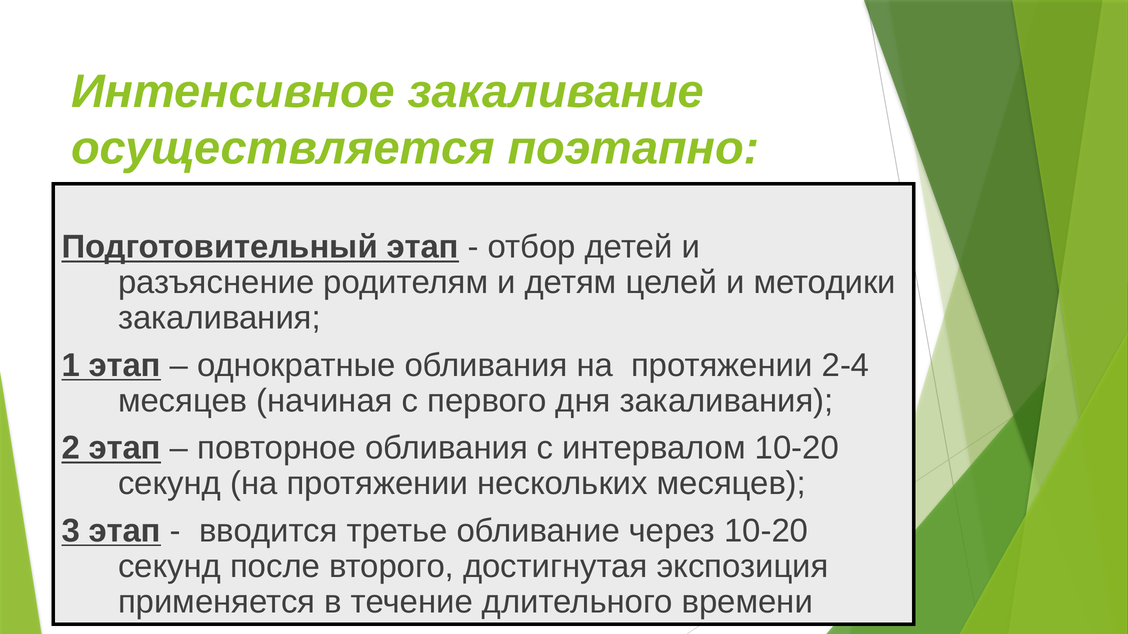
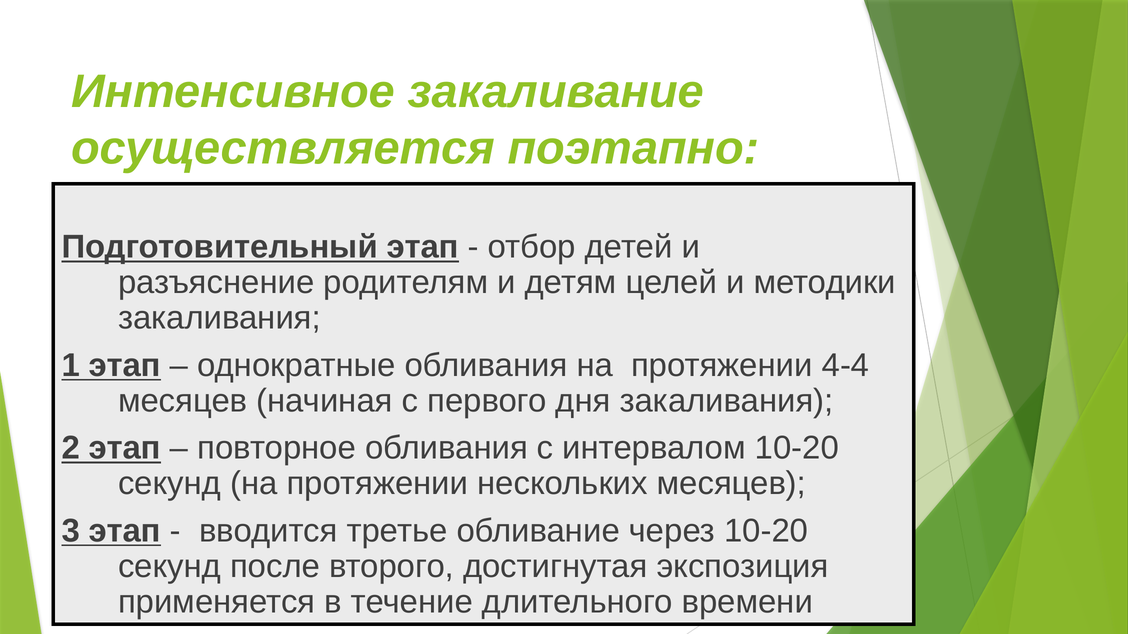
2-4: 2-4 -> 4-4
